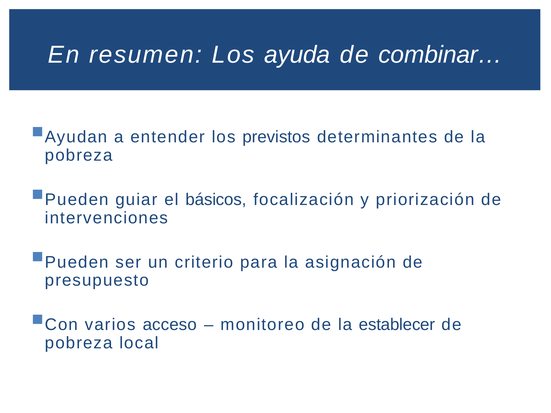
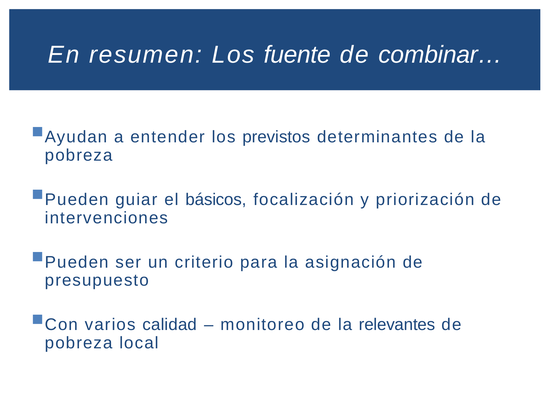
ayuda: ayuda -> fuente
acceso: acceso -> calidad
establecer: establecer -> relevantes
